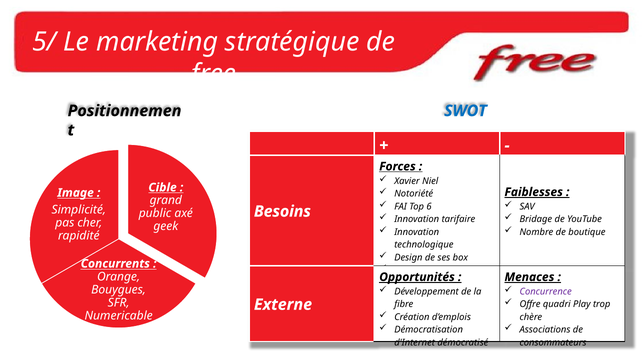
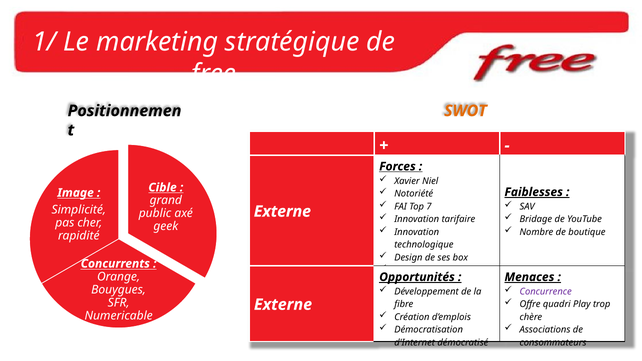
5/: 5/ -> 1/
SWOT colour: blue -> orange
6: 6 -> 7
Besoins at (282, 212): Besoins -> Externe
